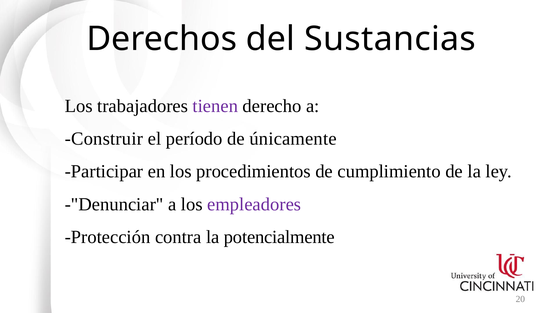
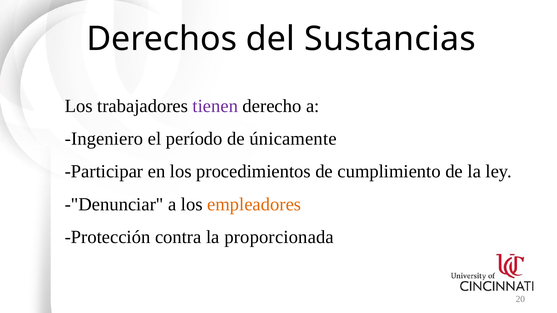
Construir: Construir -> Ingeniero
empleadores colour: purple -> orange
potencialmente: potencialmente -> proporcionada
